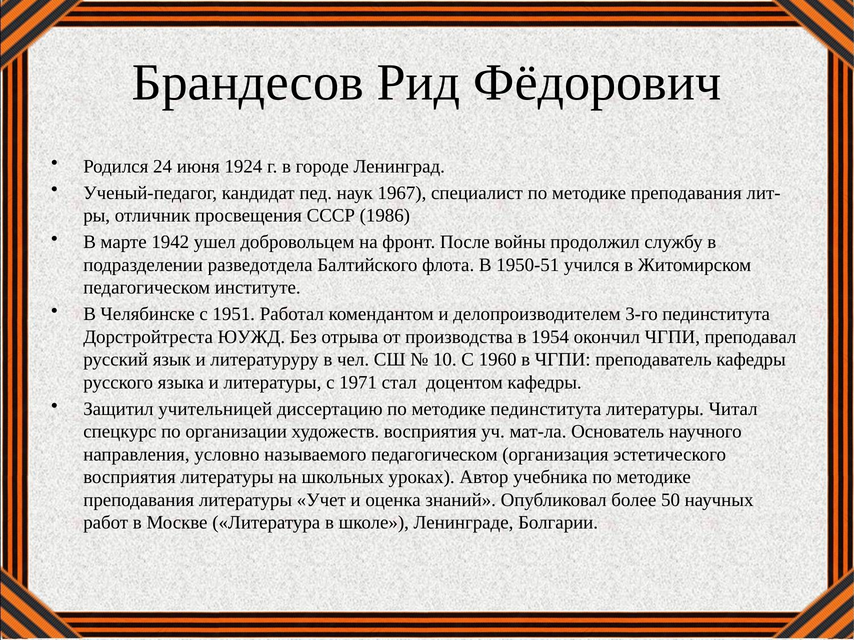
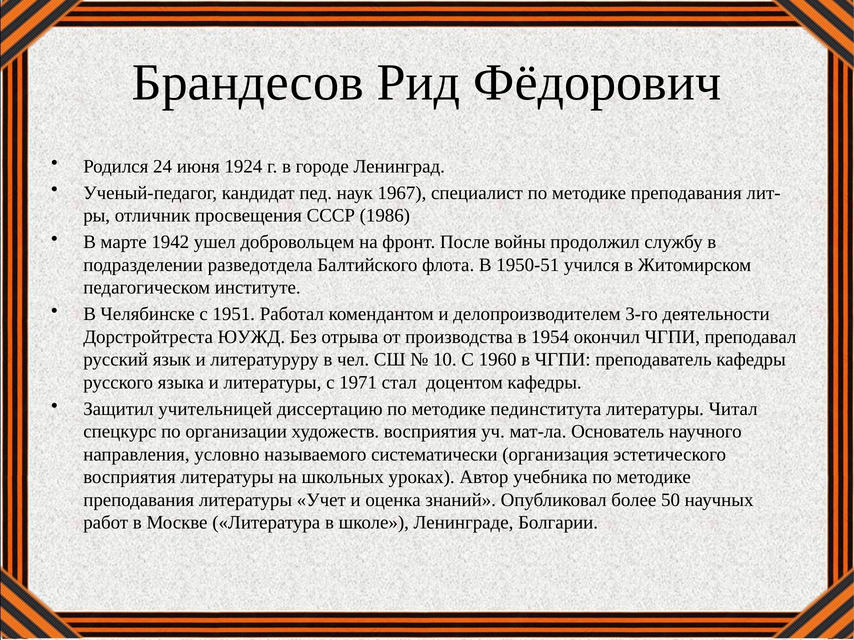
3-го пединститута: пединститута -> деятельности
называемого педагогическом: педагогическом -> систематически
